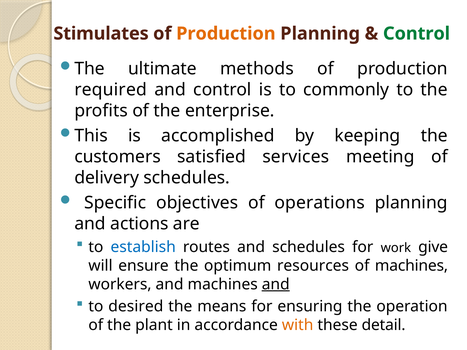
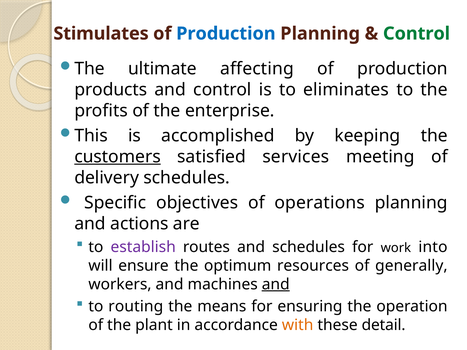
Production at (226, 34) colour: orange -> blue
methods: methods -> affecting
required: required -> products
commonly: commonly -> eliminates
customers underline: none -> present
establish colour: blue -> purple
give: give -> into
of machines: machines -> generally
desired: desired -> routing
